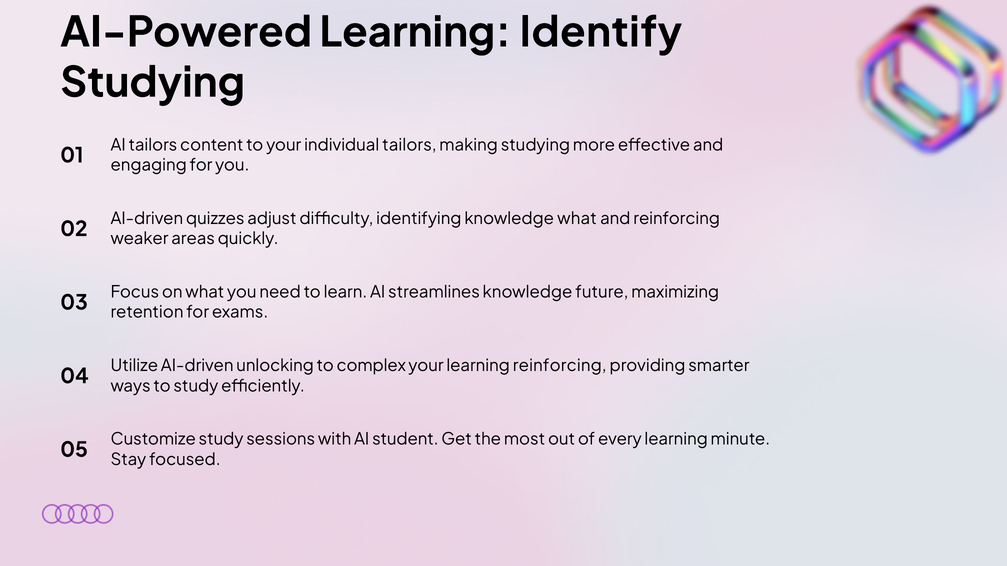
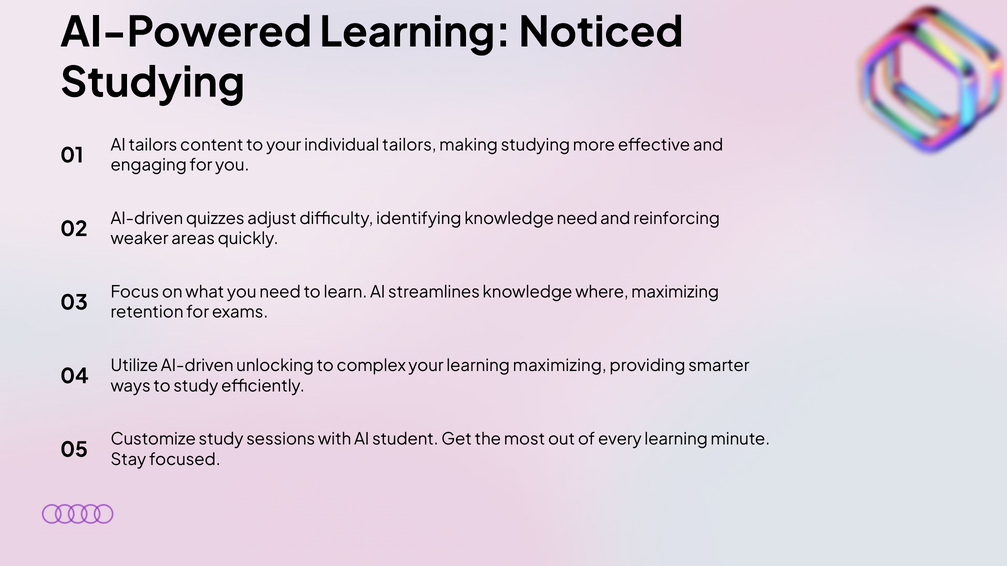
Identify: Identify -> Noticed
knowledge what: what -> need
future: future -> where
learning reinforcing: reinforcing -> maximizing
